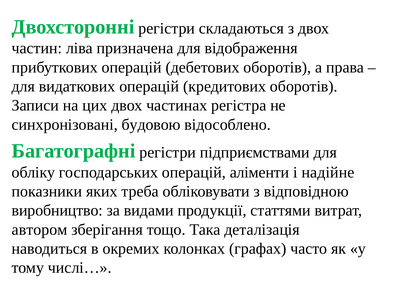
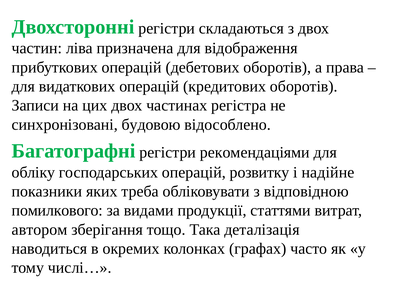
підприємствами: підприємствами -> рекомендаціями
аліменти: аліменти -> розвитку
виробництво: виробництво -> помилкового
